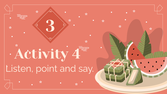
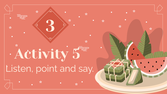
4: 4 -> 5
